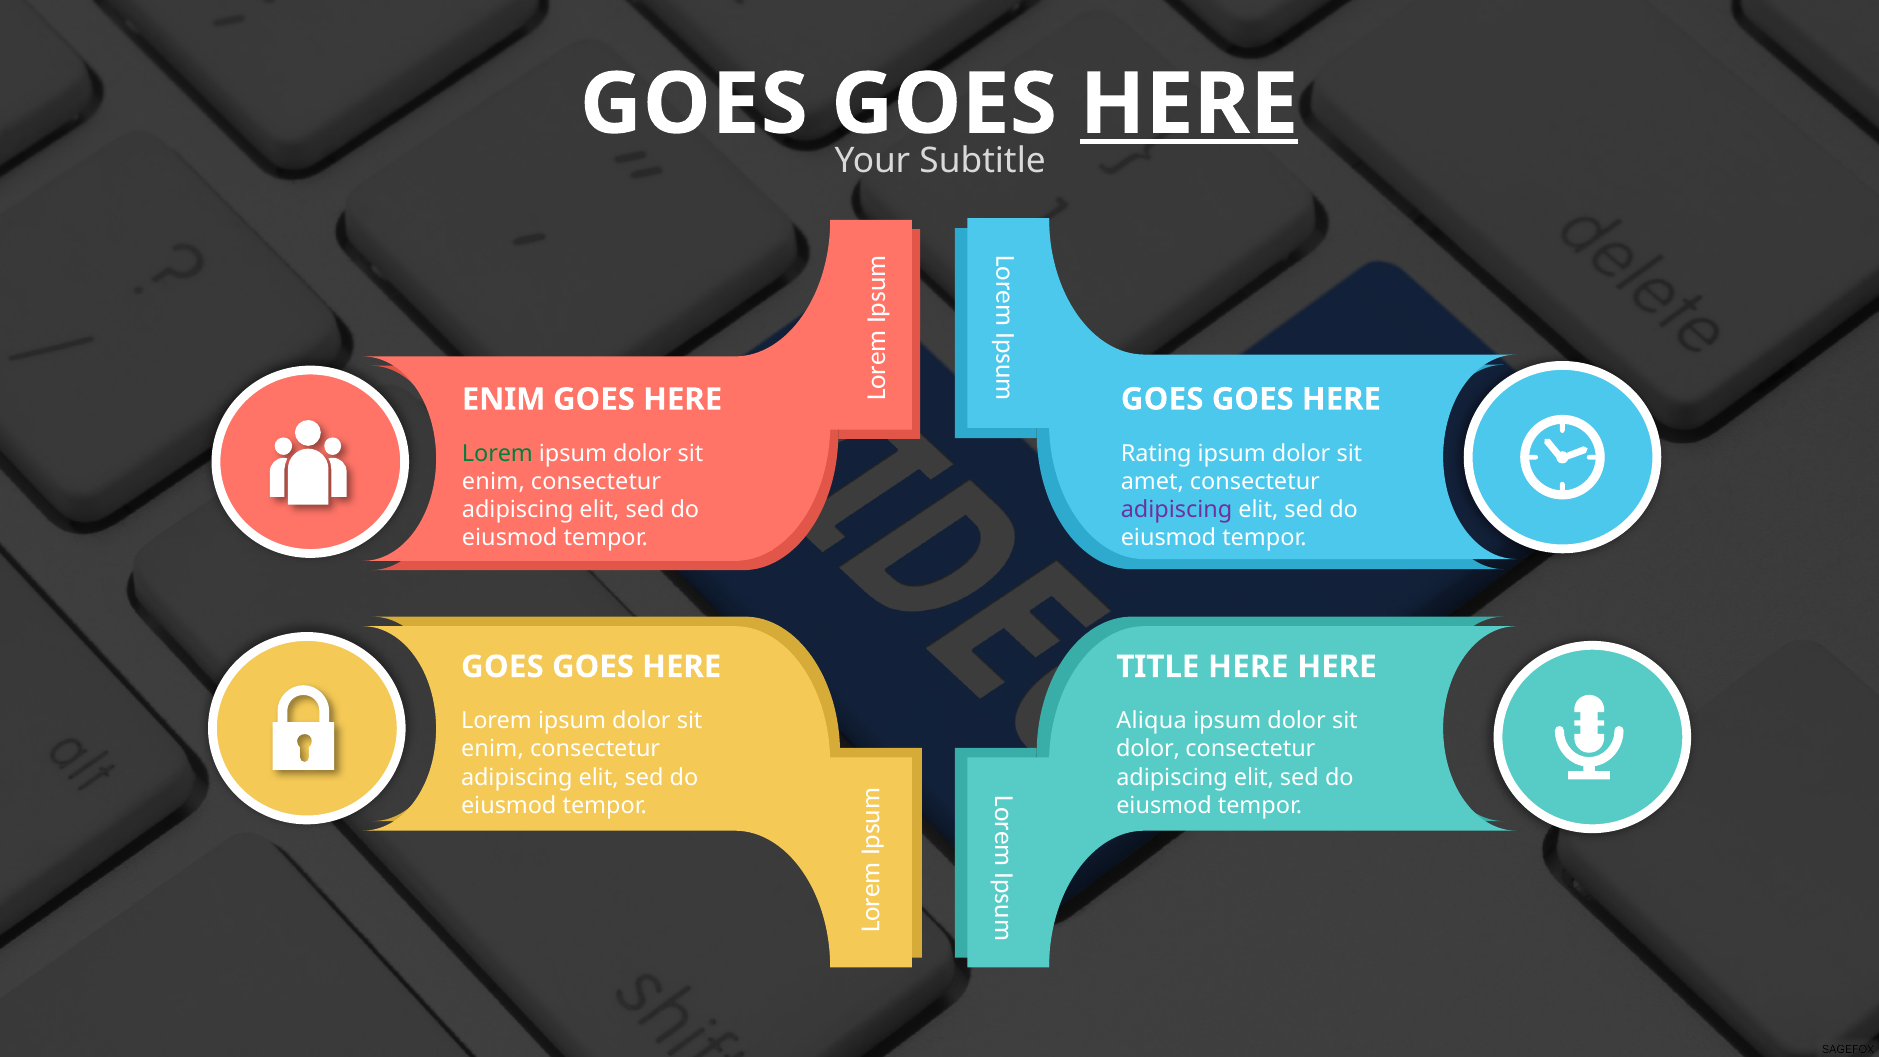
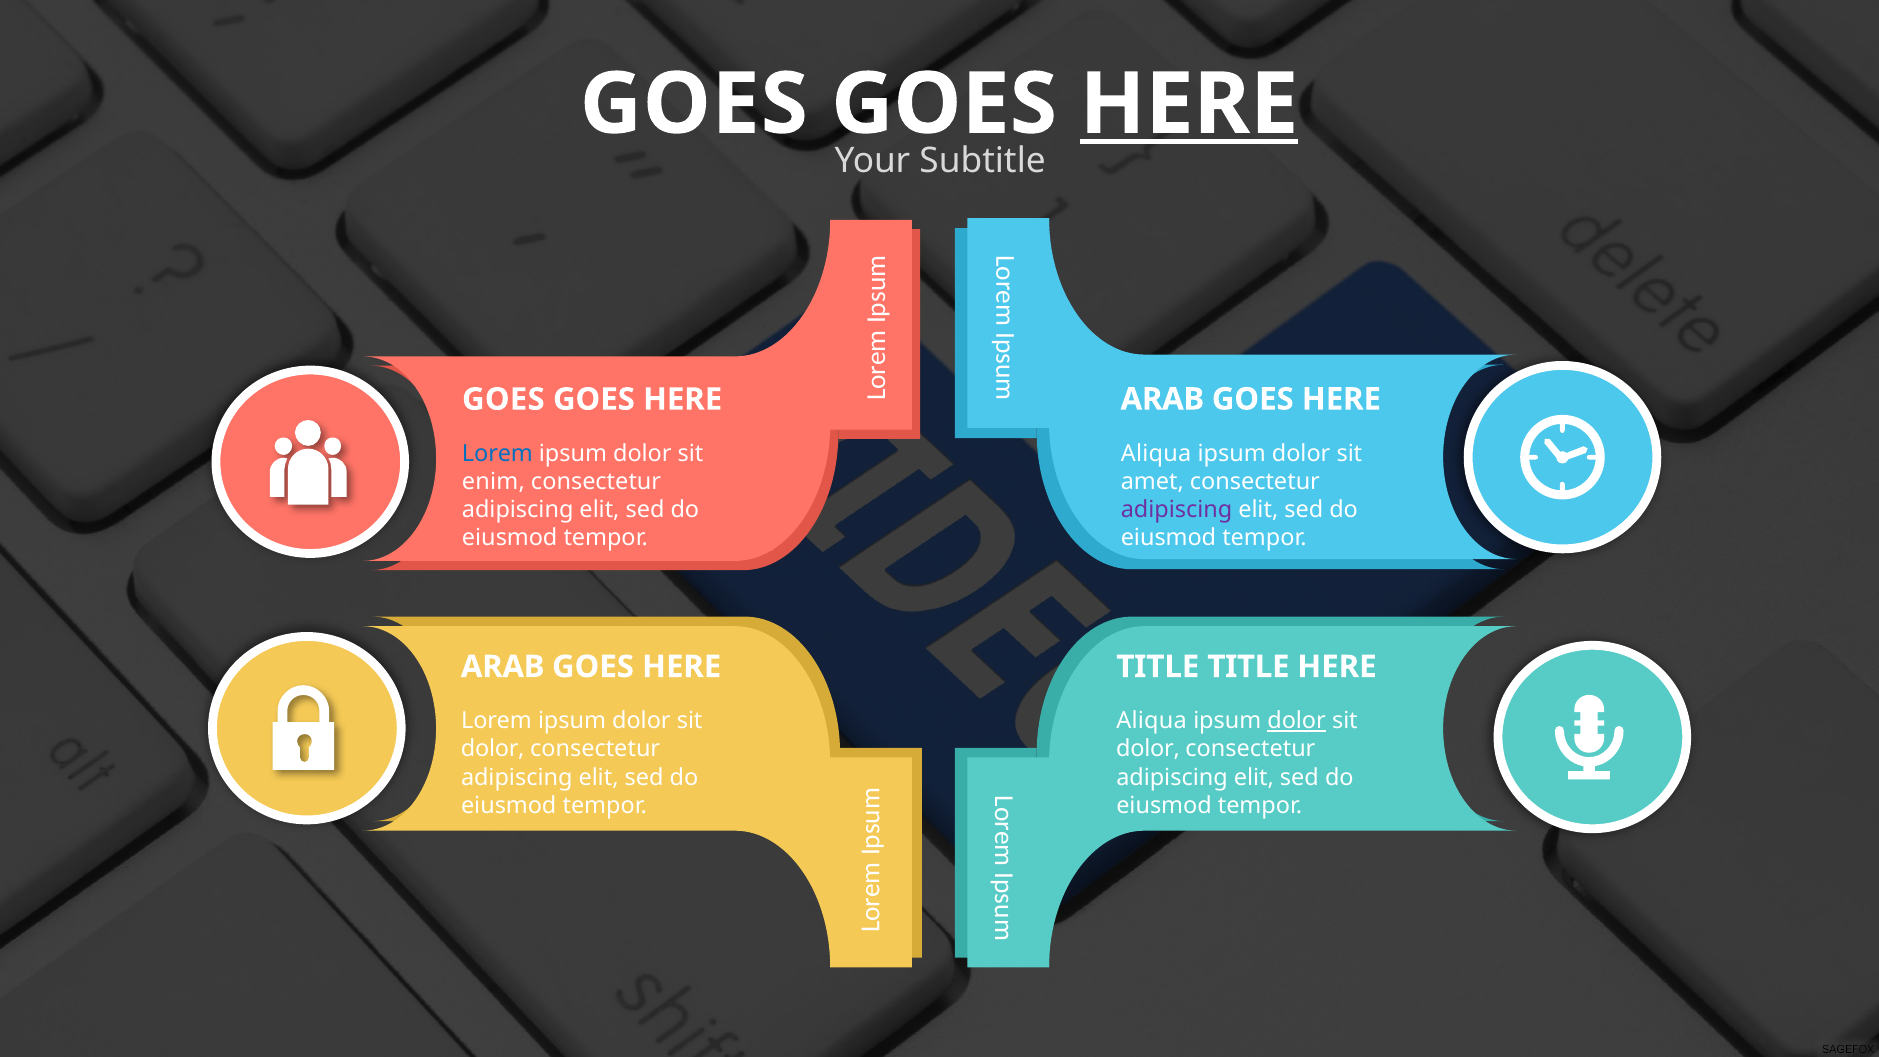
ENIM at (504, 399): ENIM -> GOES
GOES at (1162, 399): GOES -> ARAB
Rating at (1156, 453): Rating -> Aliqua
Lorem at (497, 454) colour: green -> blue
GOES at (502, 667): GOES -> ARAB
TITLE HERE: HERE -> TITLE
dolor at (1297, 721) underline: none -> present
enim at (492, 749): enim -> dolor
